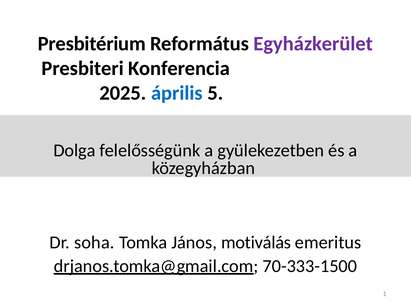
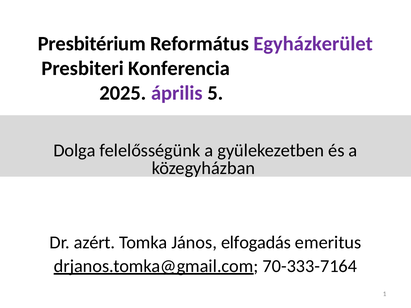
április colour: blue -> purple
soha: soha -> azért
motiválás: motiválás -> elfogadás
70-333-1500: 70-333-1500 -> 70-333-7164
